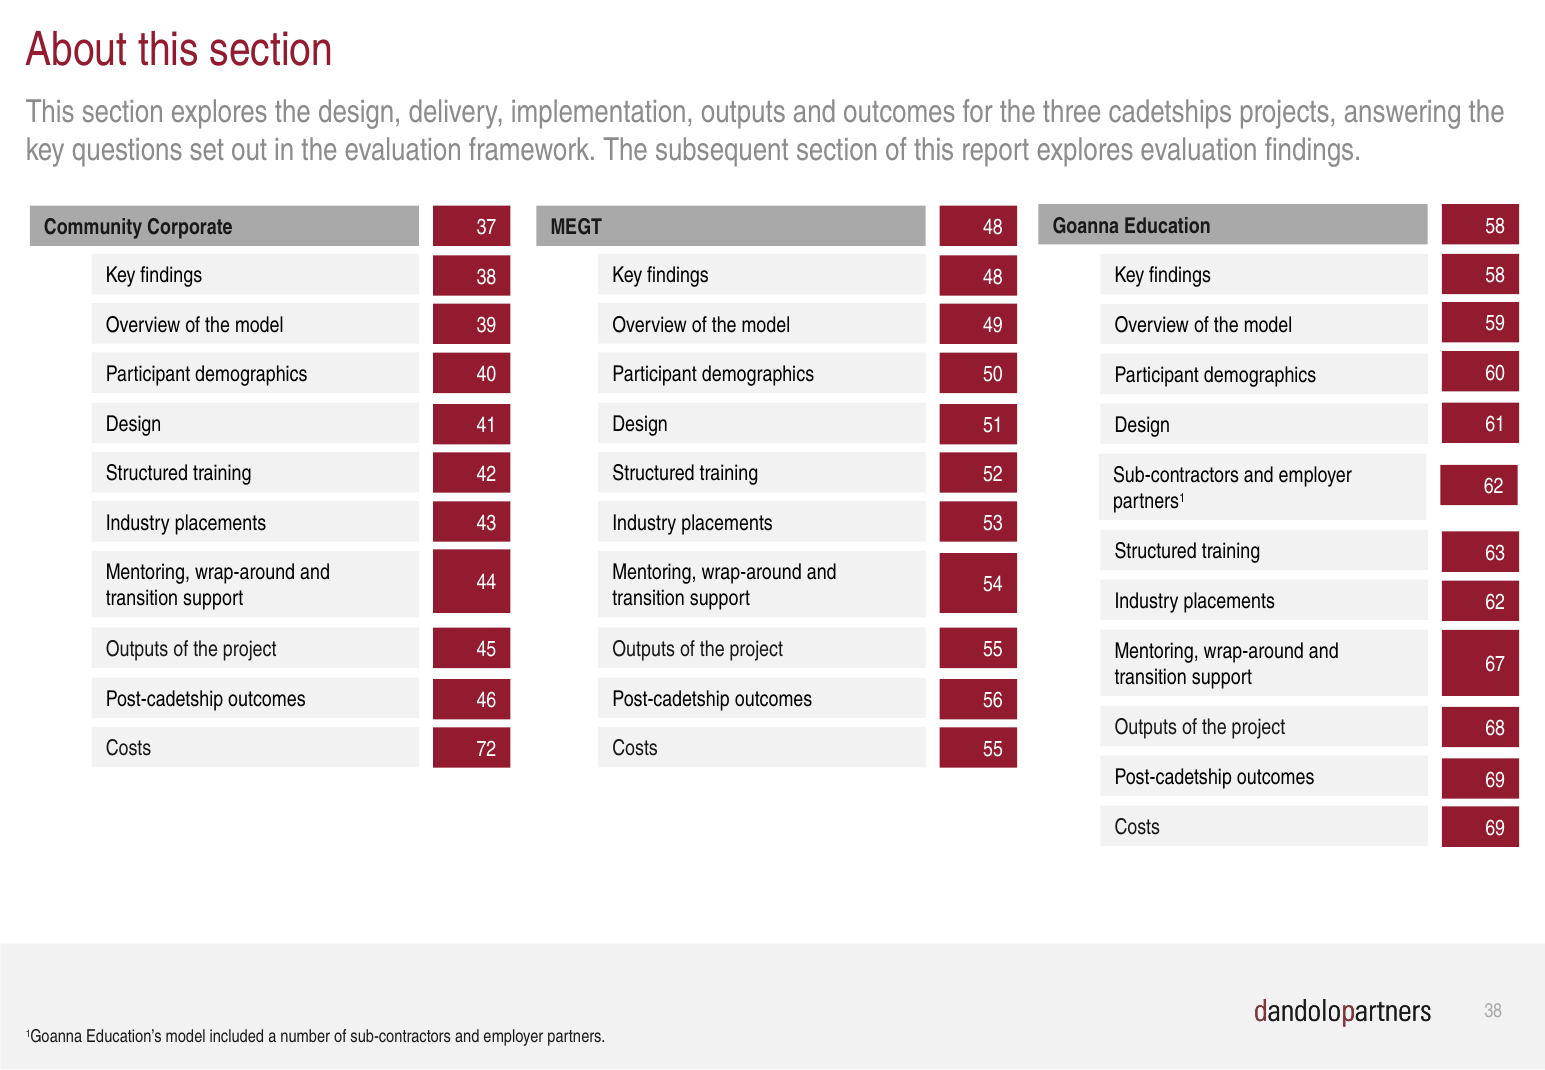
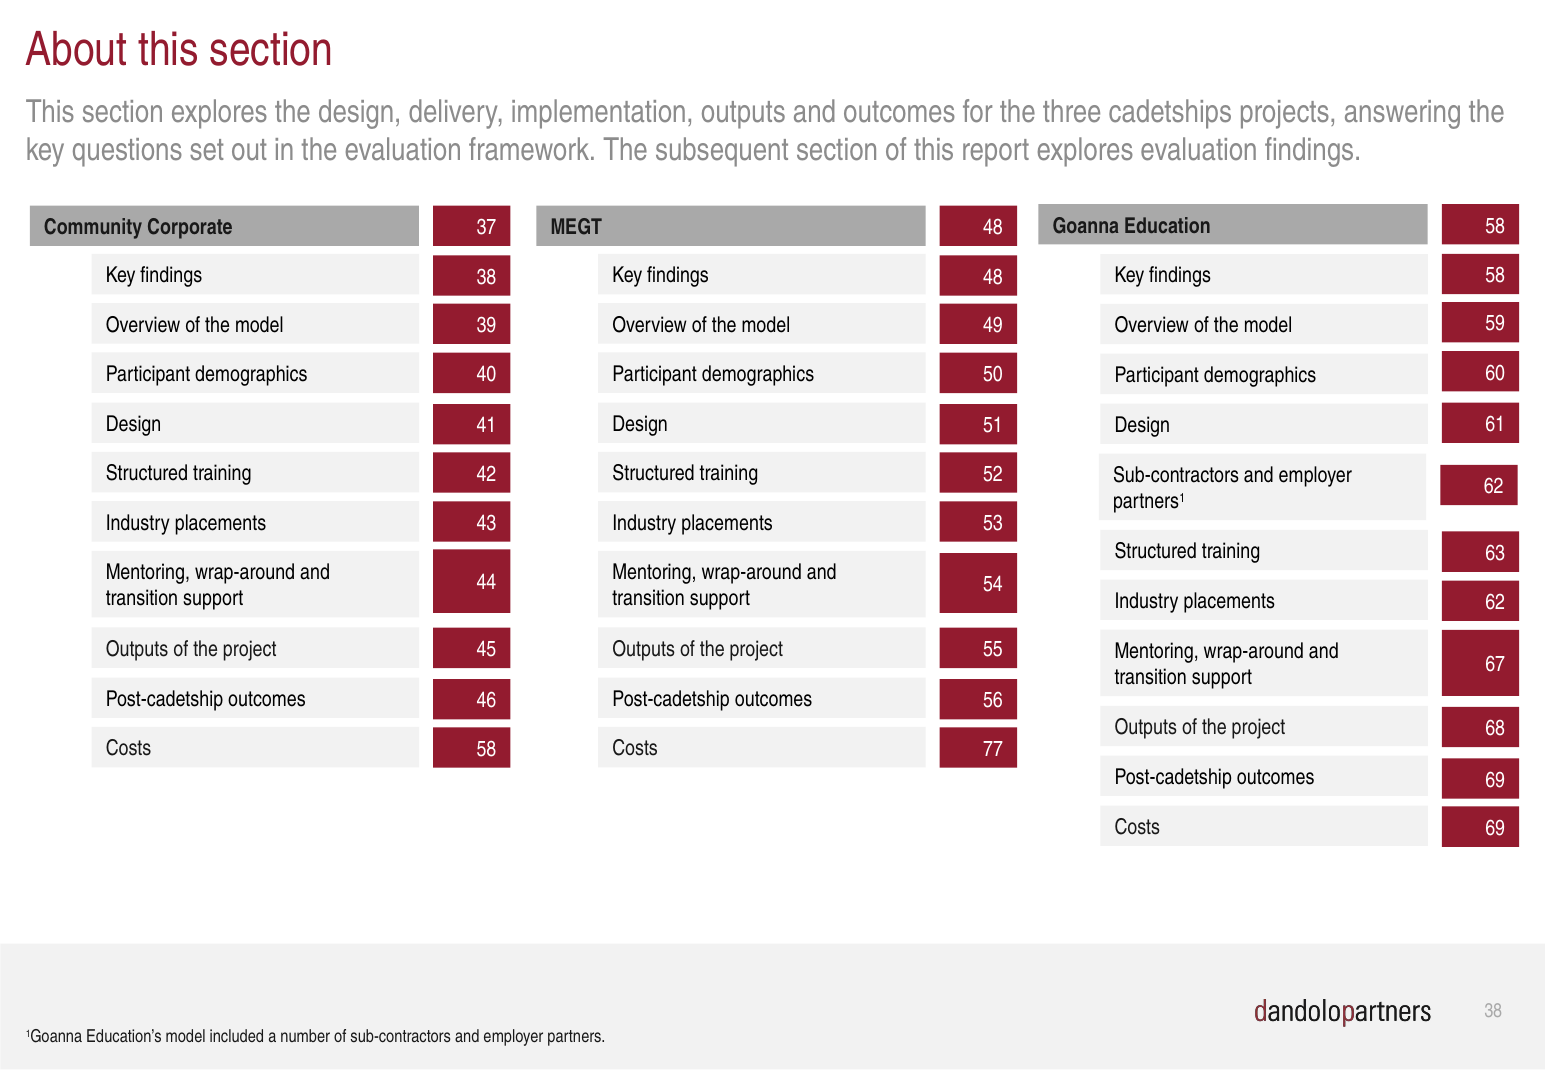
Costs 72: 72 -> 58
Costs 55: 55 -> 77
